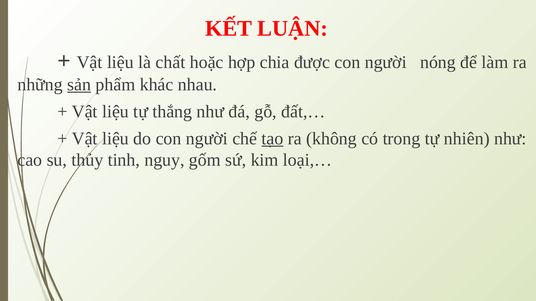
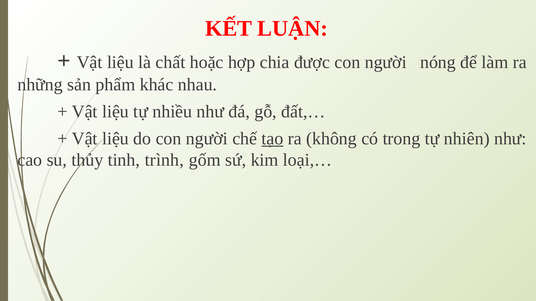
sản underline: present -> none
thắng: thắng -> nhiều
nguy: nguy -> trình
